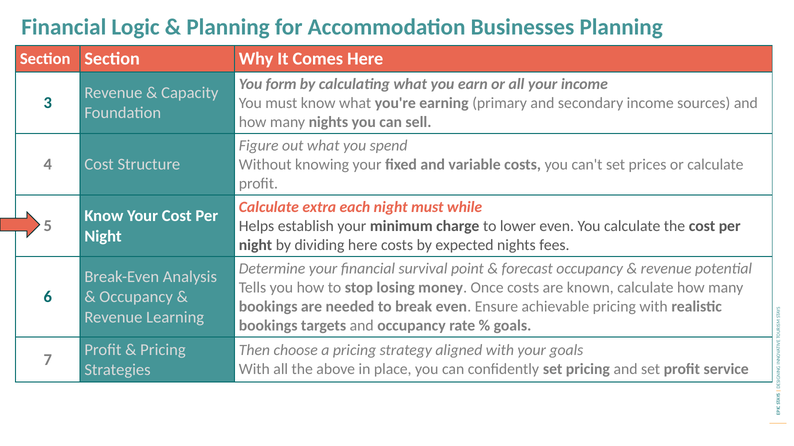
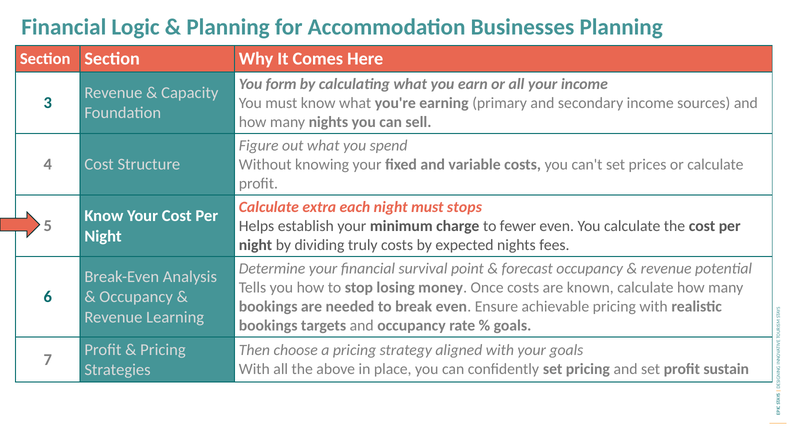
while: while -> stops
lower: lower -> fewer
dividing here: here -> truly
service: service -> sustain
